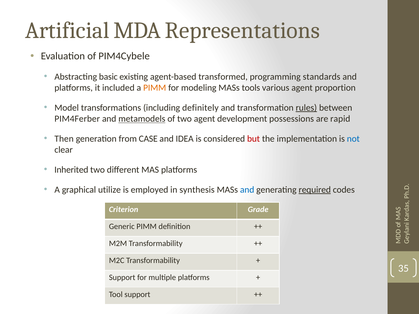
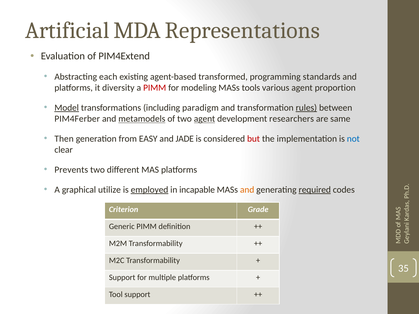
PIM4Cybele: PIM4Cybele -> PIM4Extend
basic: basic -> each
included: included -> diversity
PIMM at (155, 88) colour: orange -> red
Model underline: none -> present
definitely: definitely -> paradigm
agent at (204, 119) underline: none -> present
possessions: possessions -> researchers
rapid: rapid -> same
CASE: CASE -> EASY
IDEA: IDEA -> JADE
Inherited: Inherited -> Prevents
employed underline: none -> present
synthesis: synthesis -> incapable
and at (247, 190) colour: blue -> orange
